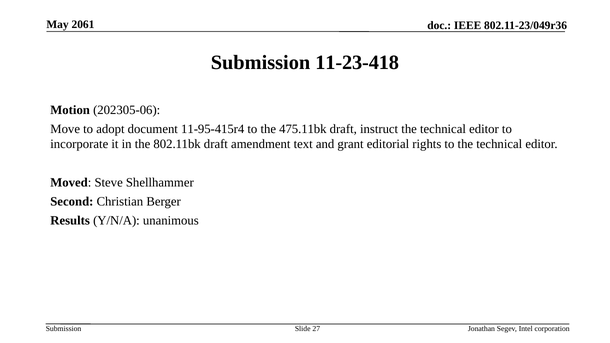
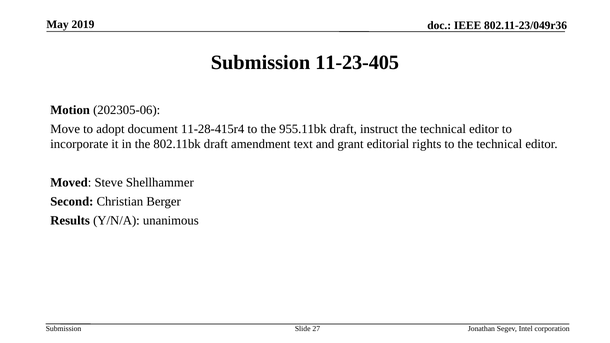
2061: 2061 -> 2019
11-23-418: 11-23-418 -> 11-23-405
11-95-415r4: 11-95-415r4 -> 11-28-415r4
475.11bk: 475.11bk -> 955.11bk
